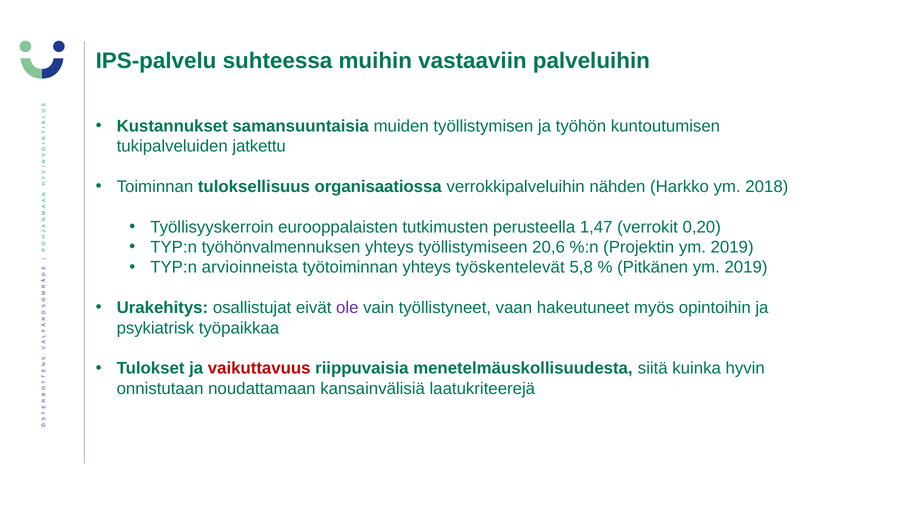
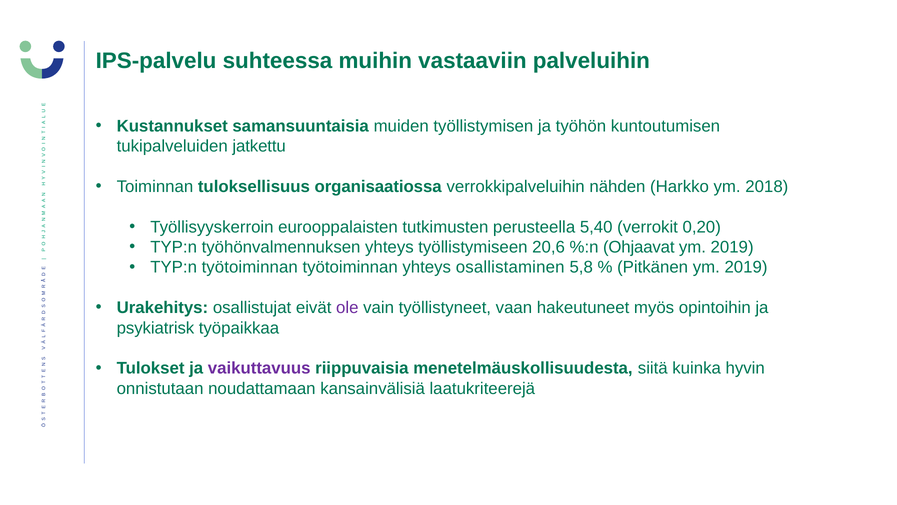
1,47: 1,47 -> 5,40
Projektin: Projektin -> Ohjaavat
TYP:n arvioinneista: arvioinneista -> työtoiminnan
työskentelevät: työskentelevät -> osallistaminen
vaikuttavuus colour: red -> purple
